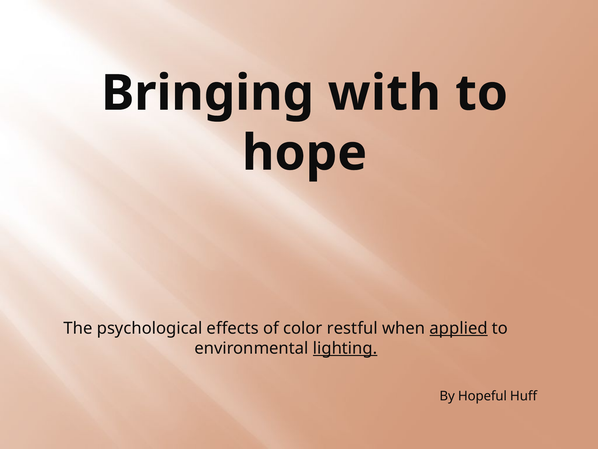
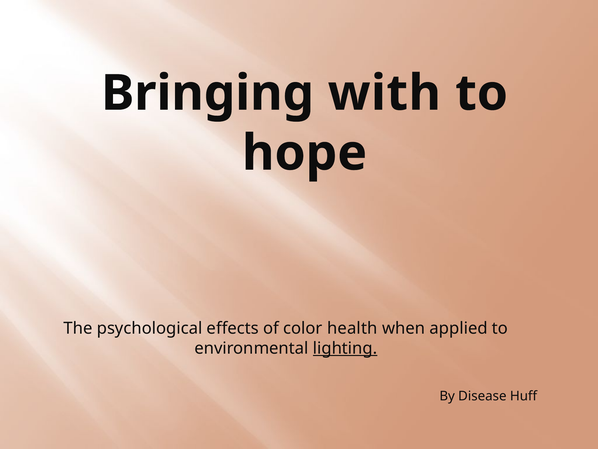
restful: restful -> health
applied underline: present -> none
Hopeful: Hopeful -> Disease
